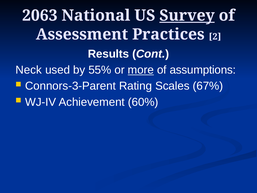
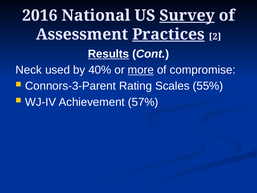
2063: 2063 -> 2016
Practices underline: none -> present
Results underline: none -> present
55%: 55% -> 40%
assumptions: assumptions -> compromise
67%: 67% -> 55%
60%: 60% -> 57%
